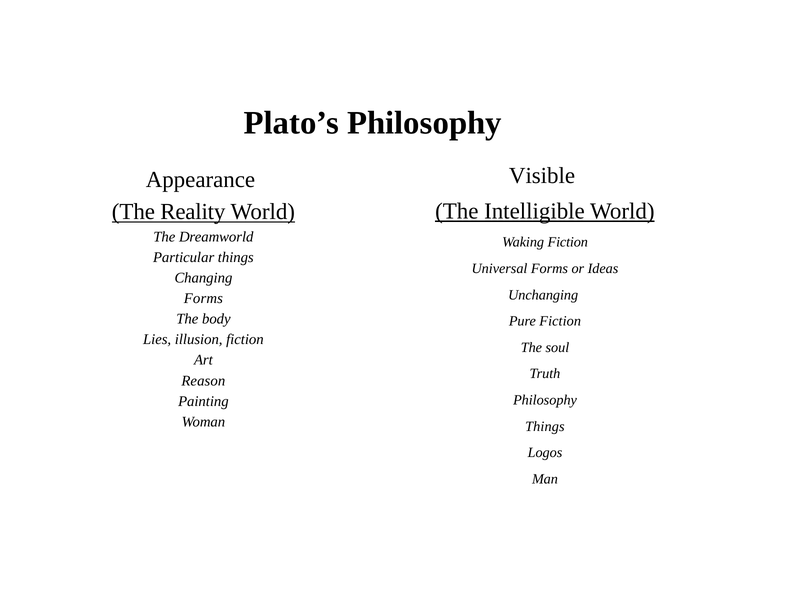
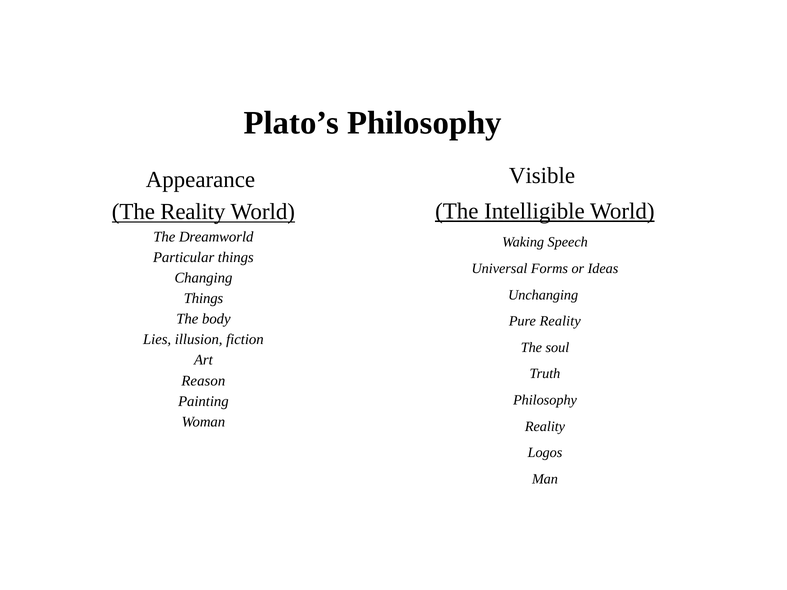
Waking Fiction: Fiction -> Speech
Forms at (203, 299): Forms -> Things
Pure Fiction: Fiction -> Reality
Things at (545, 427): Things -> Reality
